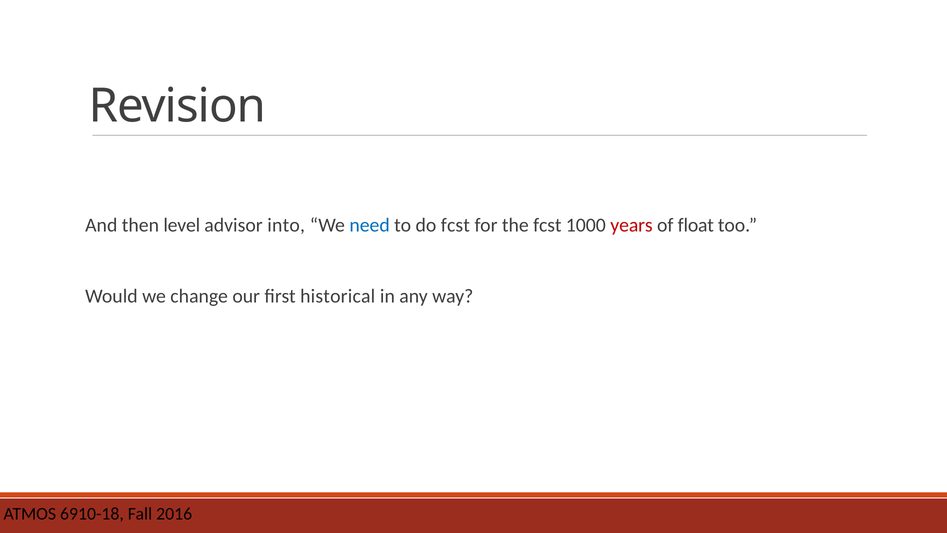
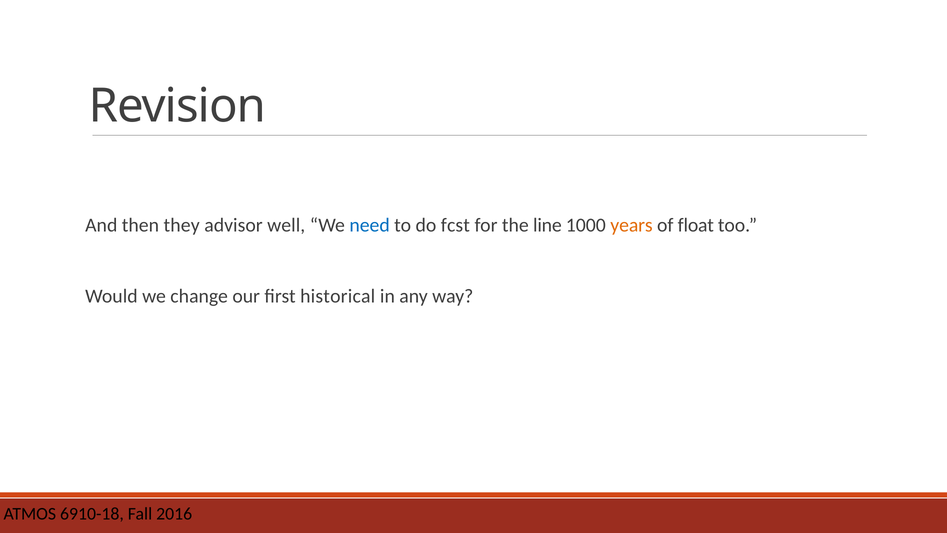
level: level -> they
into: into -> well
the fcst: fcst -> line
years colour: red -> orange
